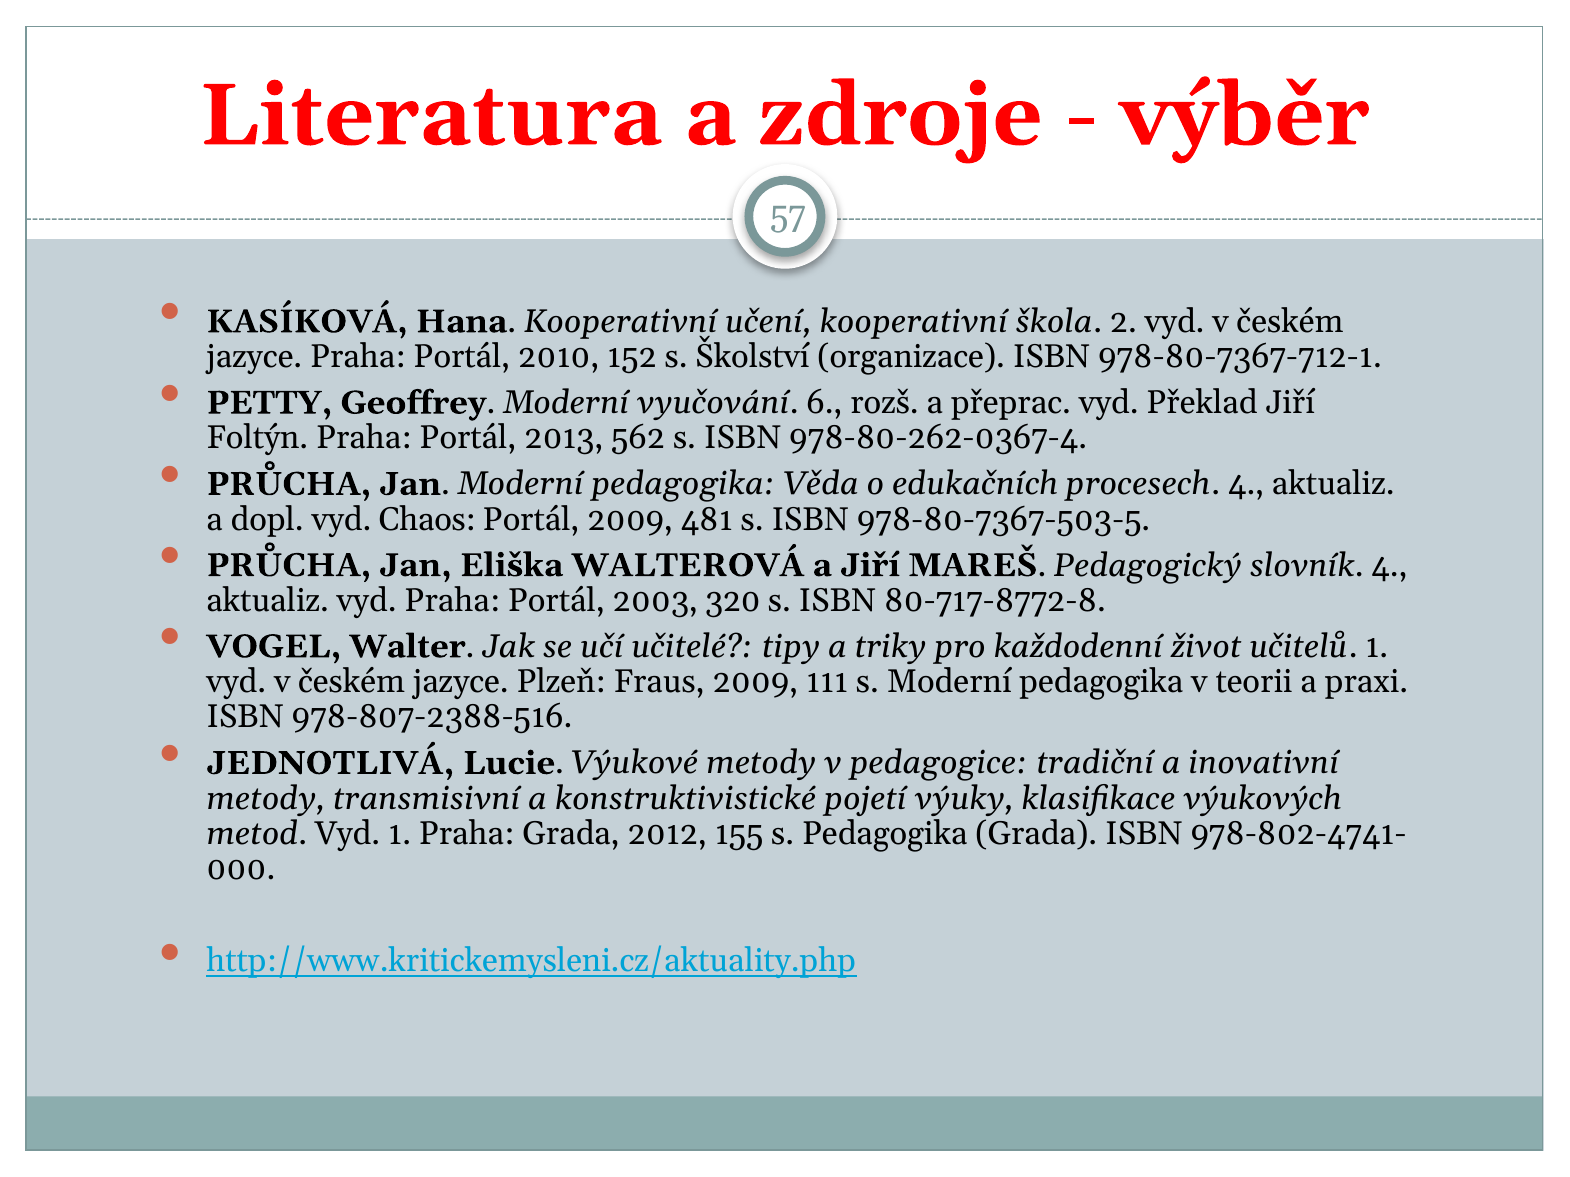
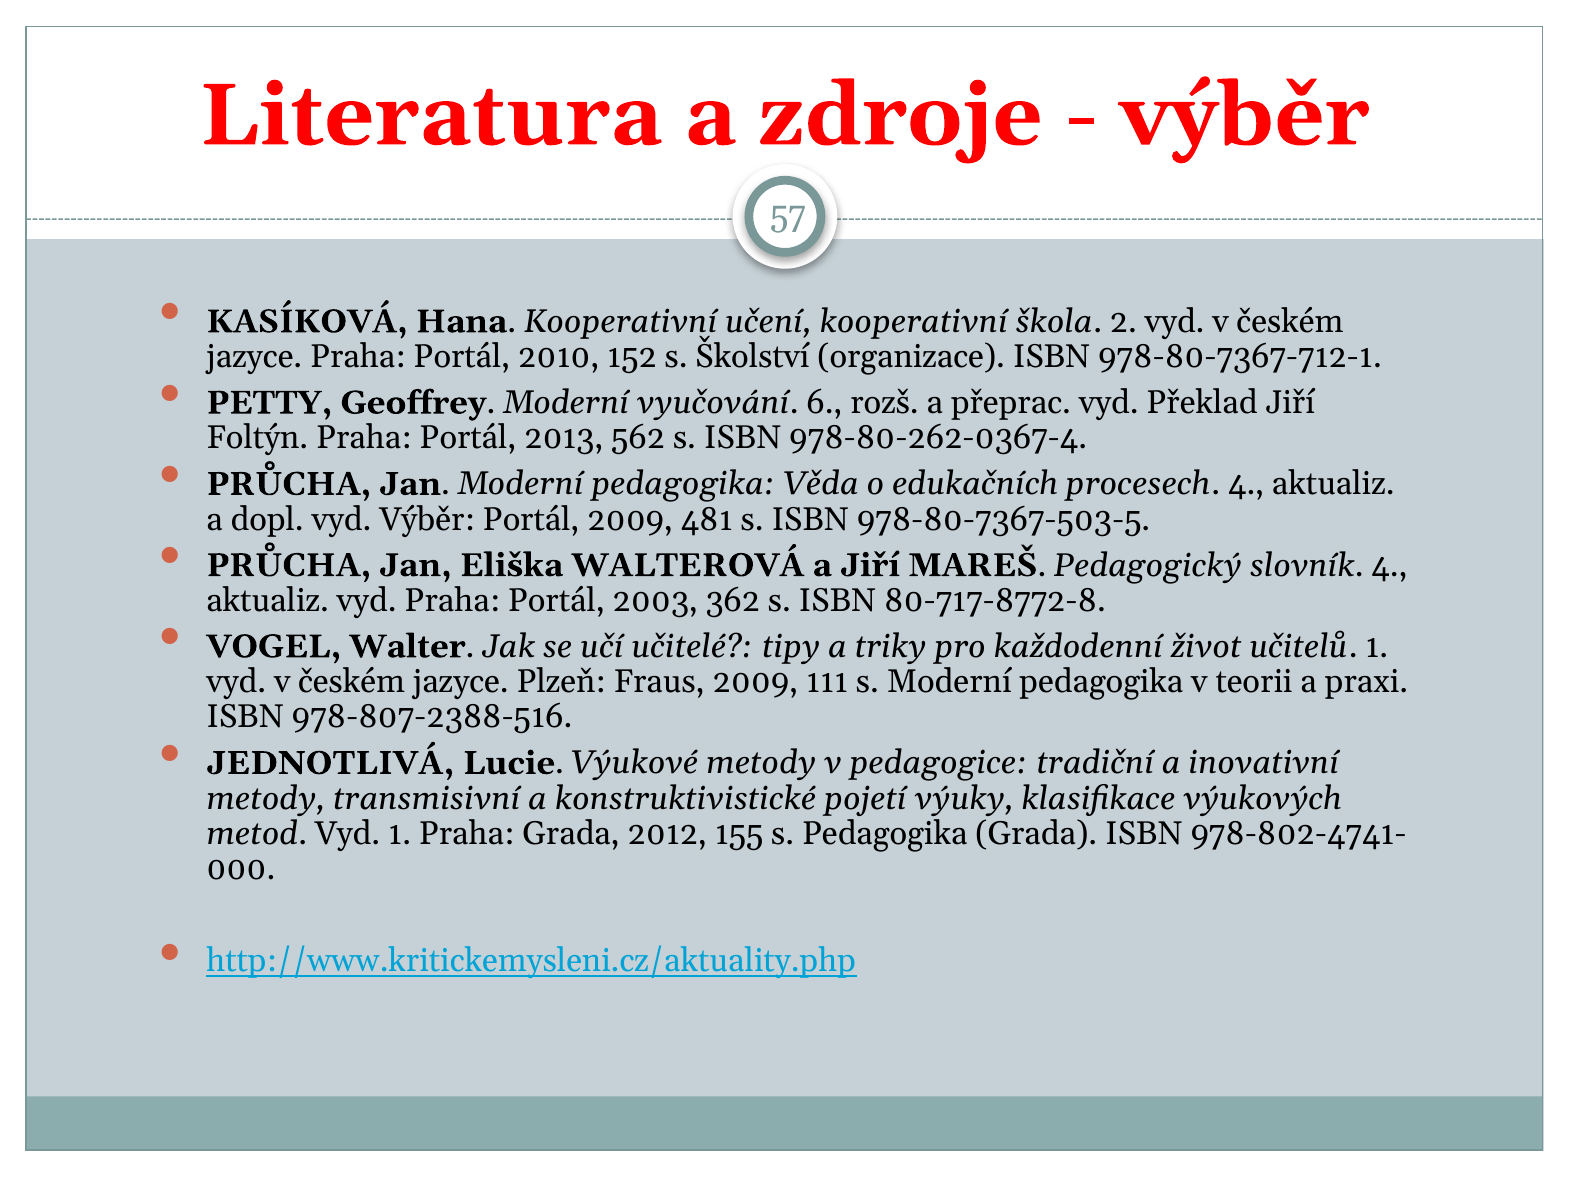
vyd Chaos: Chaos -> Výběr
320: 320 -> 362
